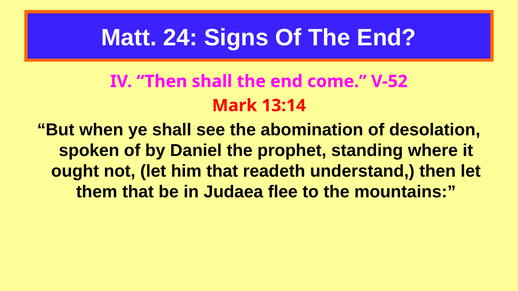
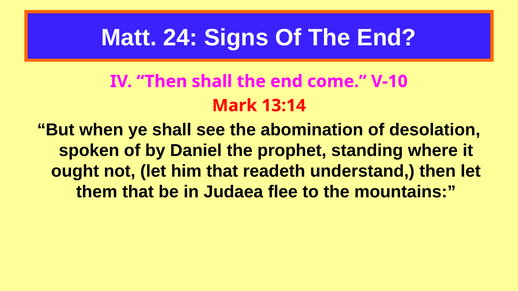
V-52: V-52 -> V-10
